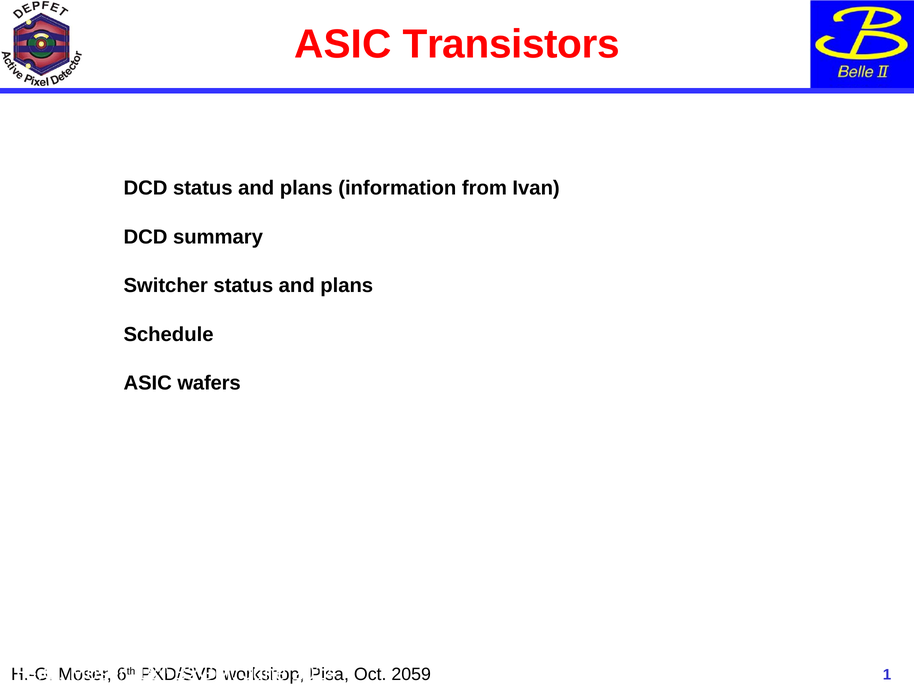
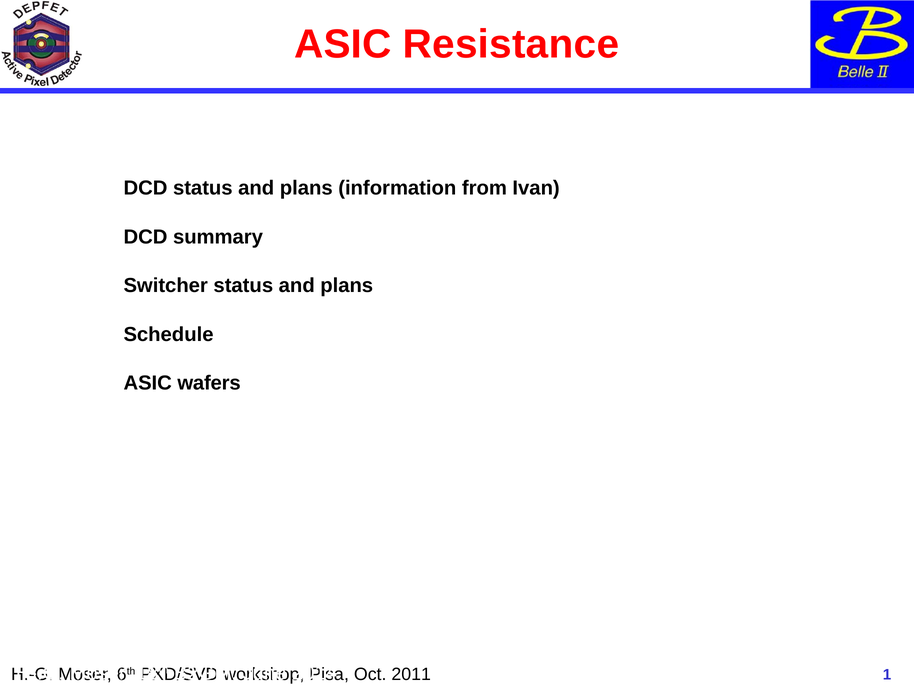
Transistors: Transistors -> Resistance
2059: 2059 -> 2011
